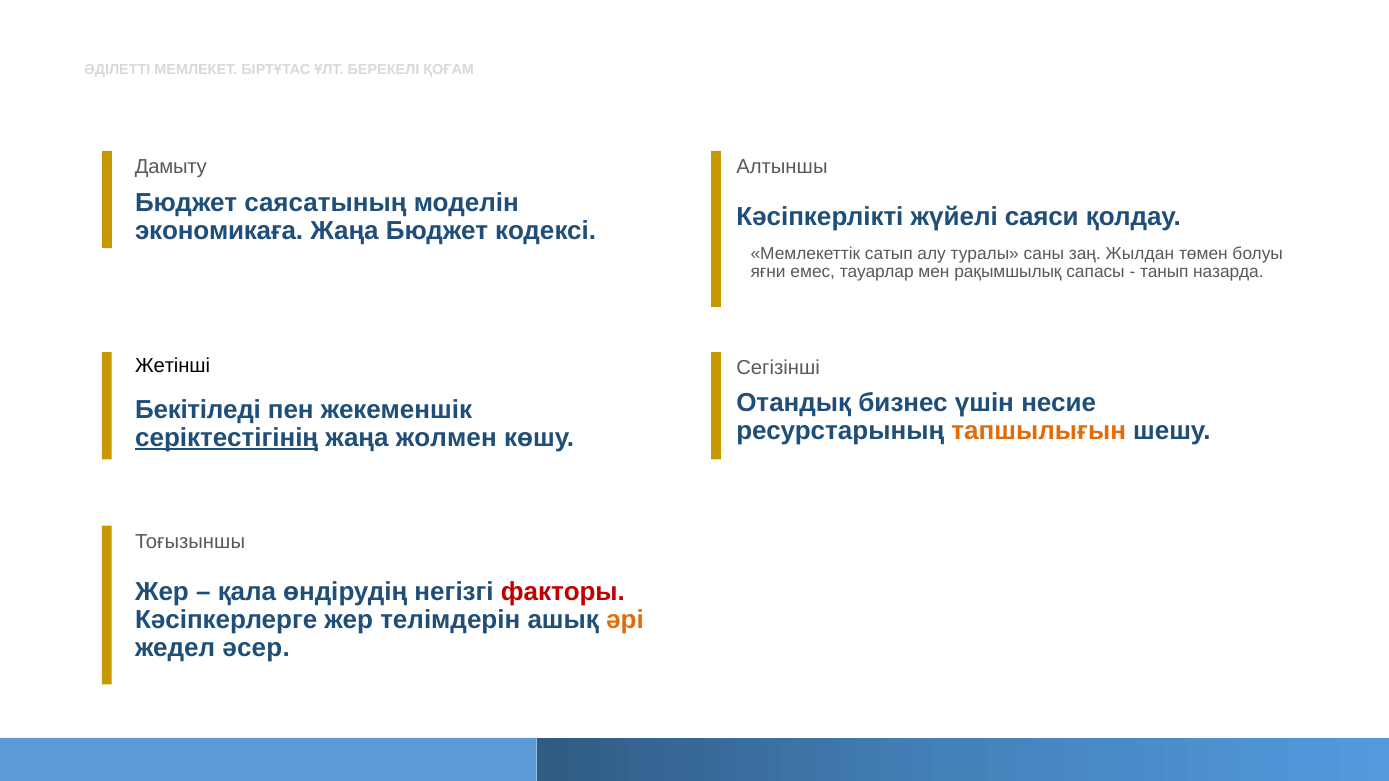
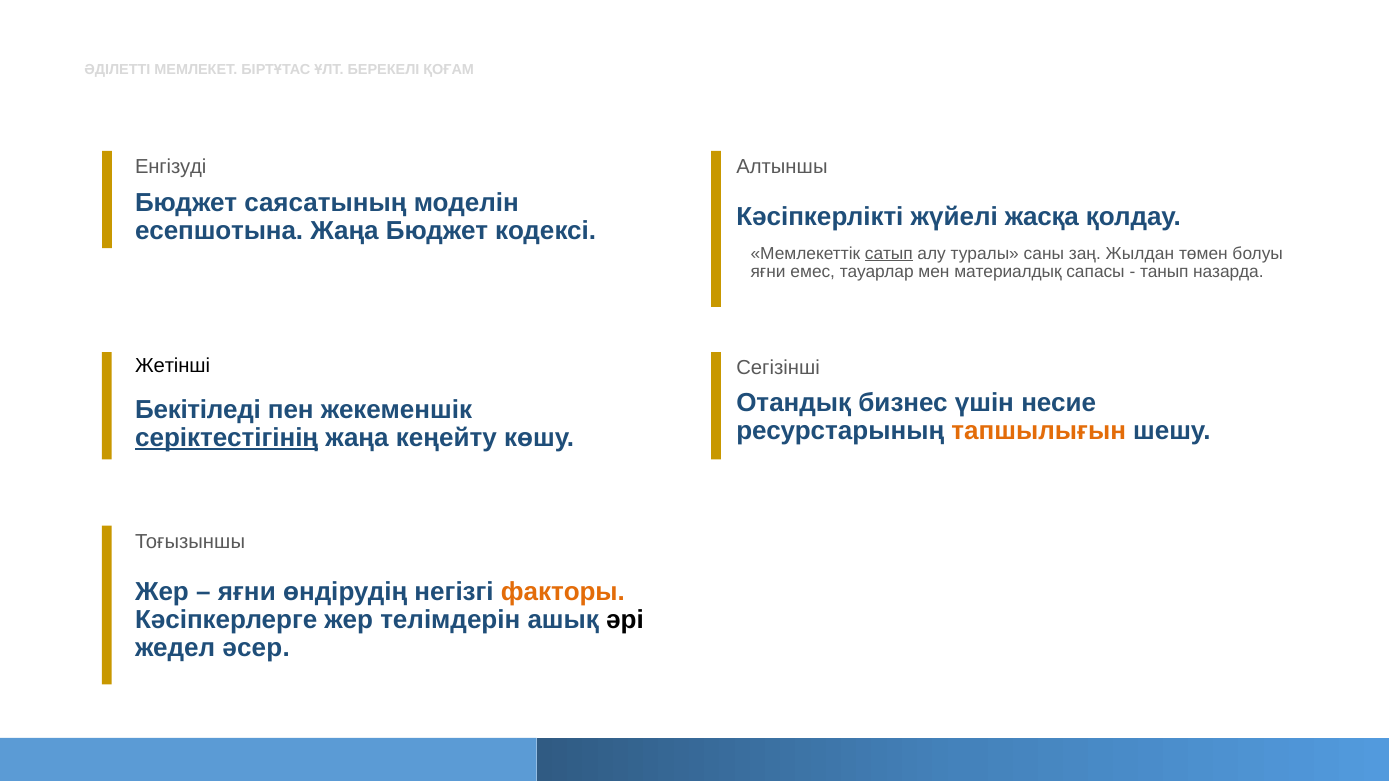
Дамыту: Дамыту -> Енгізуді
саяси: саяси -> жасқа
экономикаға: экономикаға -> есепшотына
сатып underline: none -> present
рақымшылық: рақымшылық -> материалдық
жолмен: жолмен -> кеңейту
қала at (247, 592): қала -> яғни
факторы colour: red -> orange
әрі colour: orange -> black
